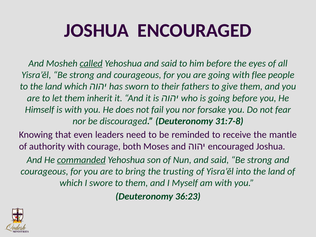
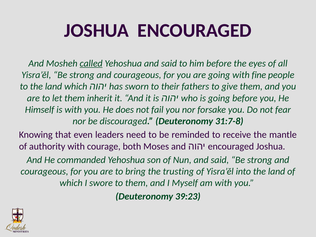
flee: flee -> fine
commanded underline: present -> none
36:23: 36:23 -> 39:23
